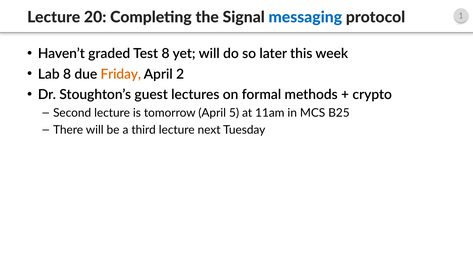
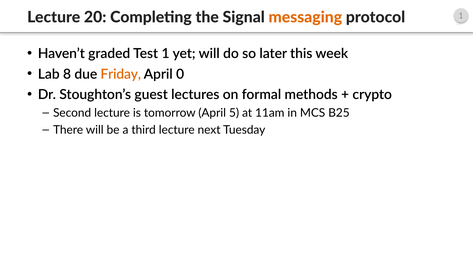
messaging colour: blue -> orange
Test 8: 8 -> 1
2: 2 -> 0
